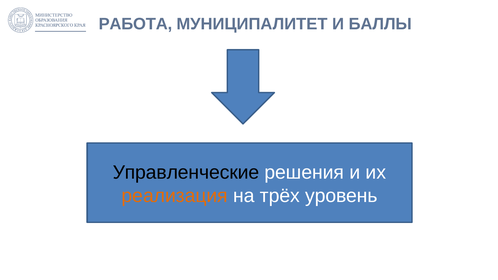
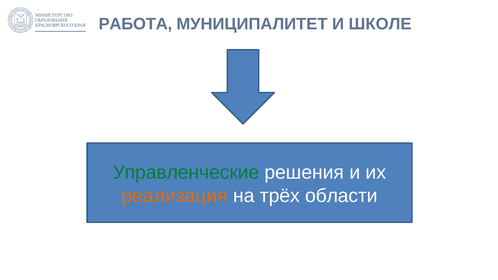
БАЛЛЫ: БАЛЛЫ -> ШКОЛЕ
Управленческие colour: black -> green
уровень: уровень -> области
